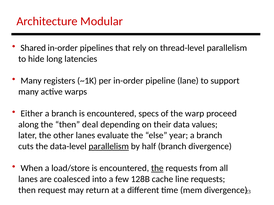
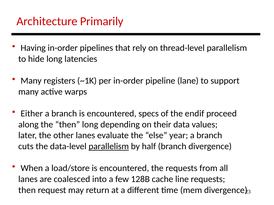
Modular: Modular -> Primarily
Shared: Shared -> Having
warp: warp -> endif
then deal: deal -> long
the at (157, 169) underline: present -> none
